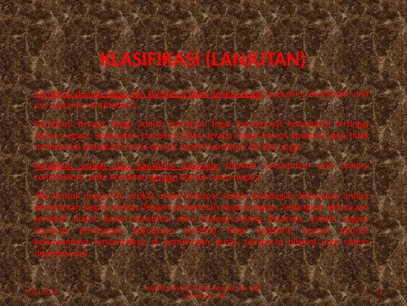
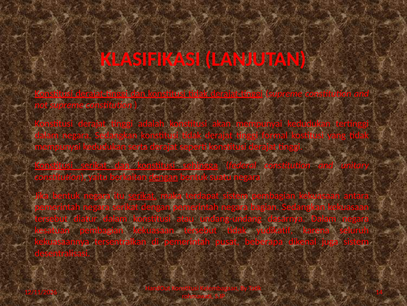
legal: legal -> akan
sekarang: sekarang -> sehingga
serikat at (142, 195) underline: none -> present
peraturan: peraturan -> beberapa
